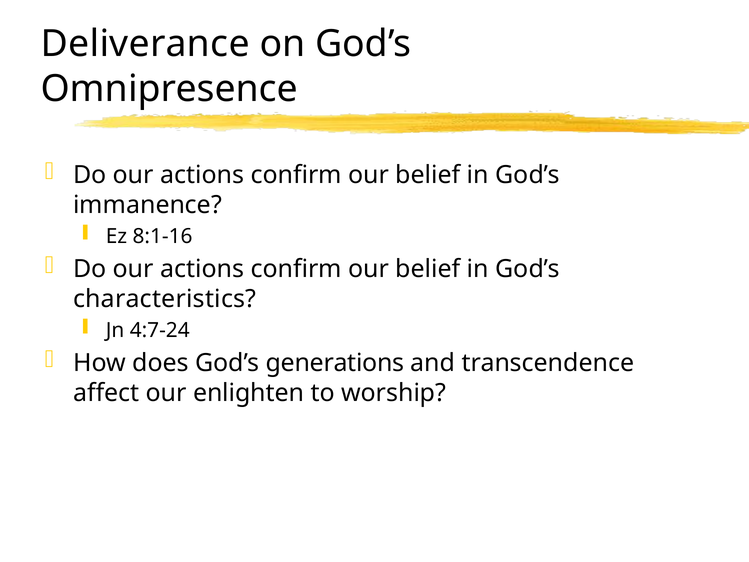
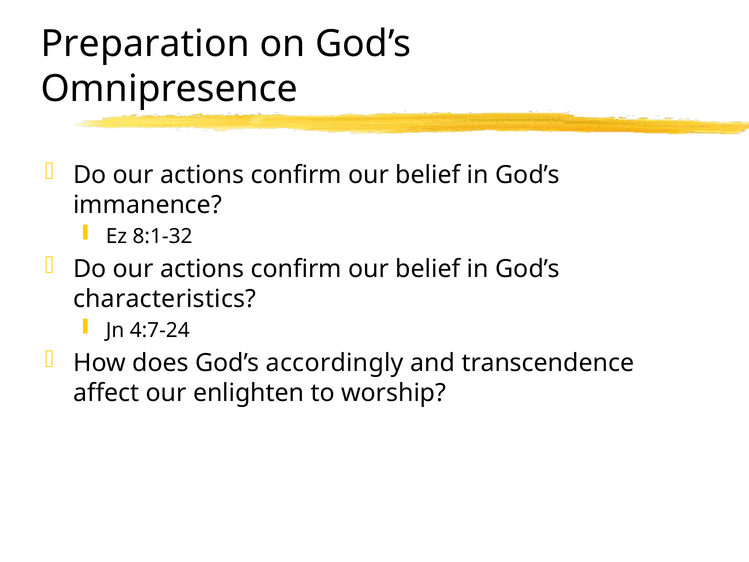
Deliverance: Deliverance -> Preparation
8:1-16: 8:1-16 -> 8:1-32
generations: generations -> accordingly
